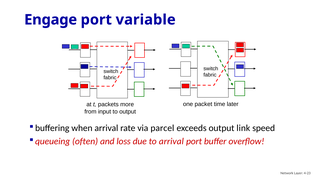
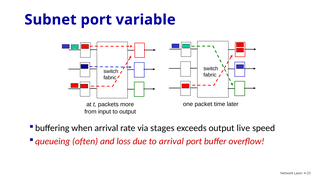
Engage: Engage -> Subnet
parcel: parcel -> stages
link: link -> live
